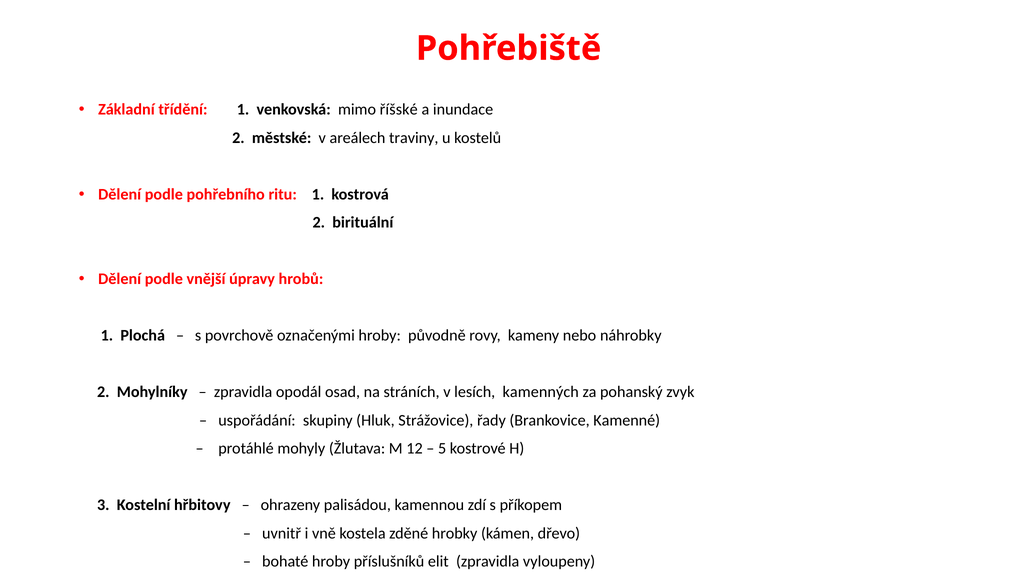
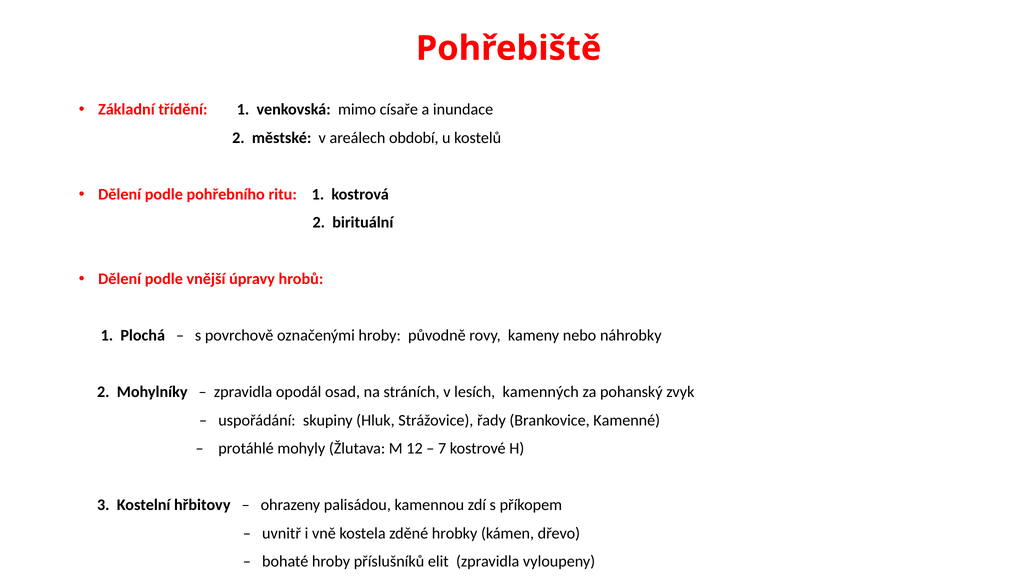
říšské: říšské -> císaře
traviny: traviny -> období
5: 5 -> 7
